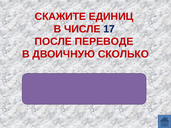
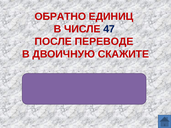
СКАЖИТЕ: СКАЖИТЕ -> ОБРАТНО
17: 17 -> 47
СКОЛЬКО: СКОЛЬКО -> СКАЖИТЕ
